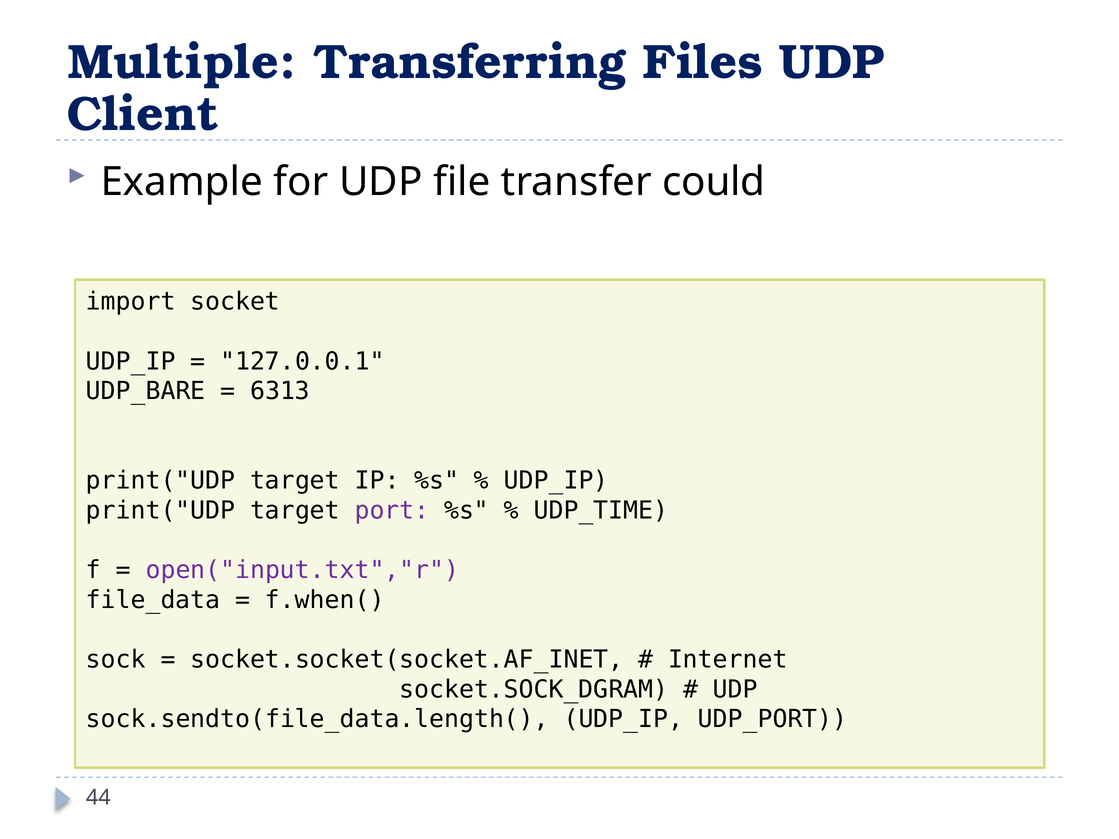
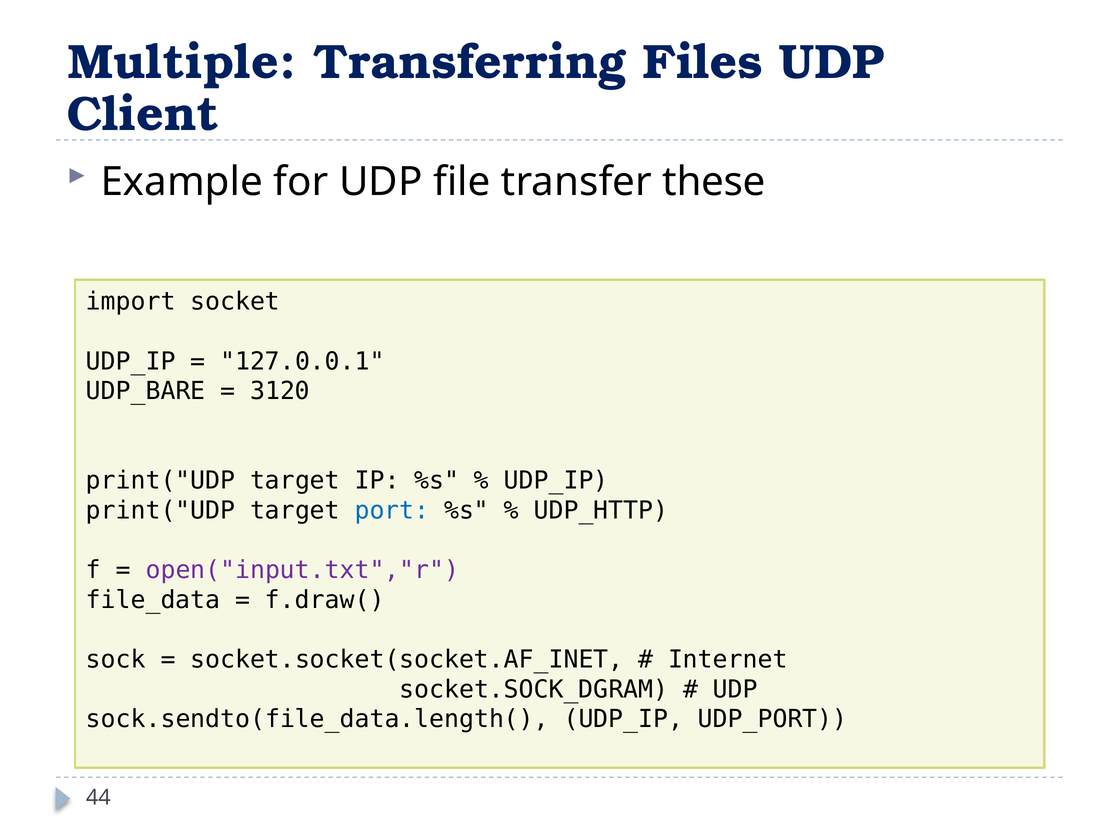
could: could -> these
6313: 6313 -> 3120
port colour: purple -> blue
UDP_TIME: UDP_TIME -> UDP_HTTP
f.when(: f.when( -> f.draw(
